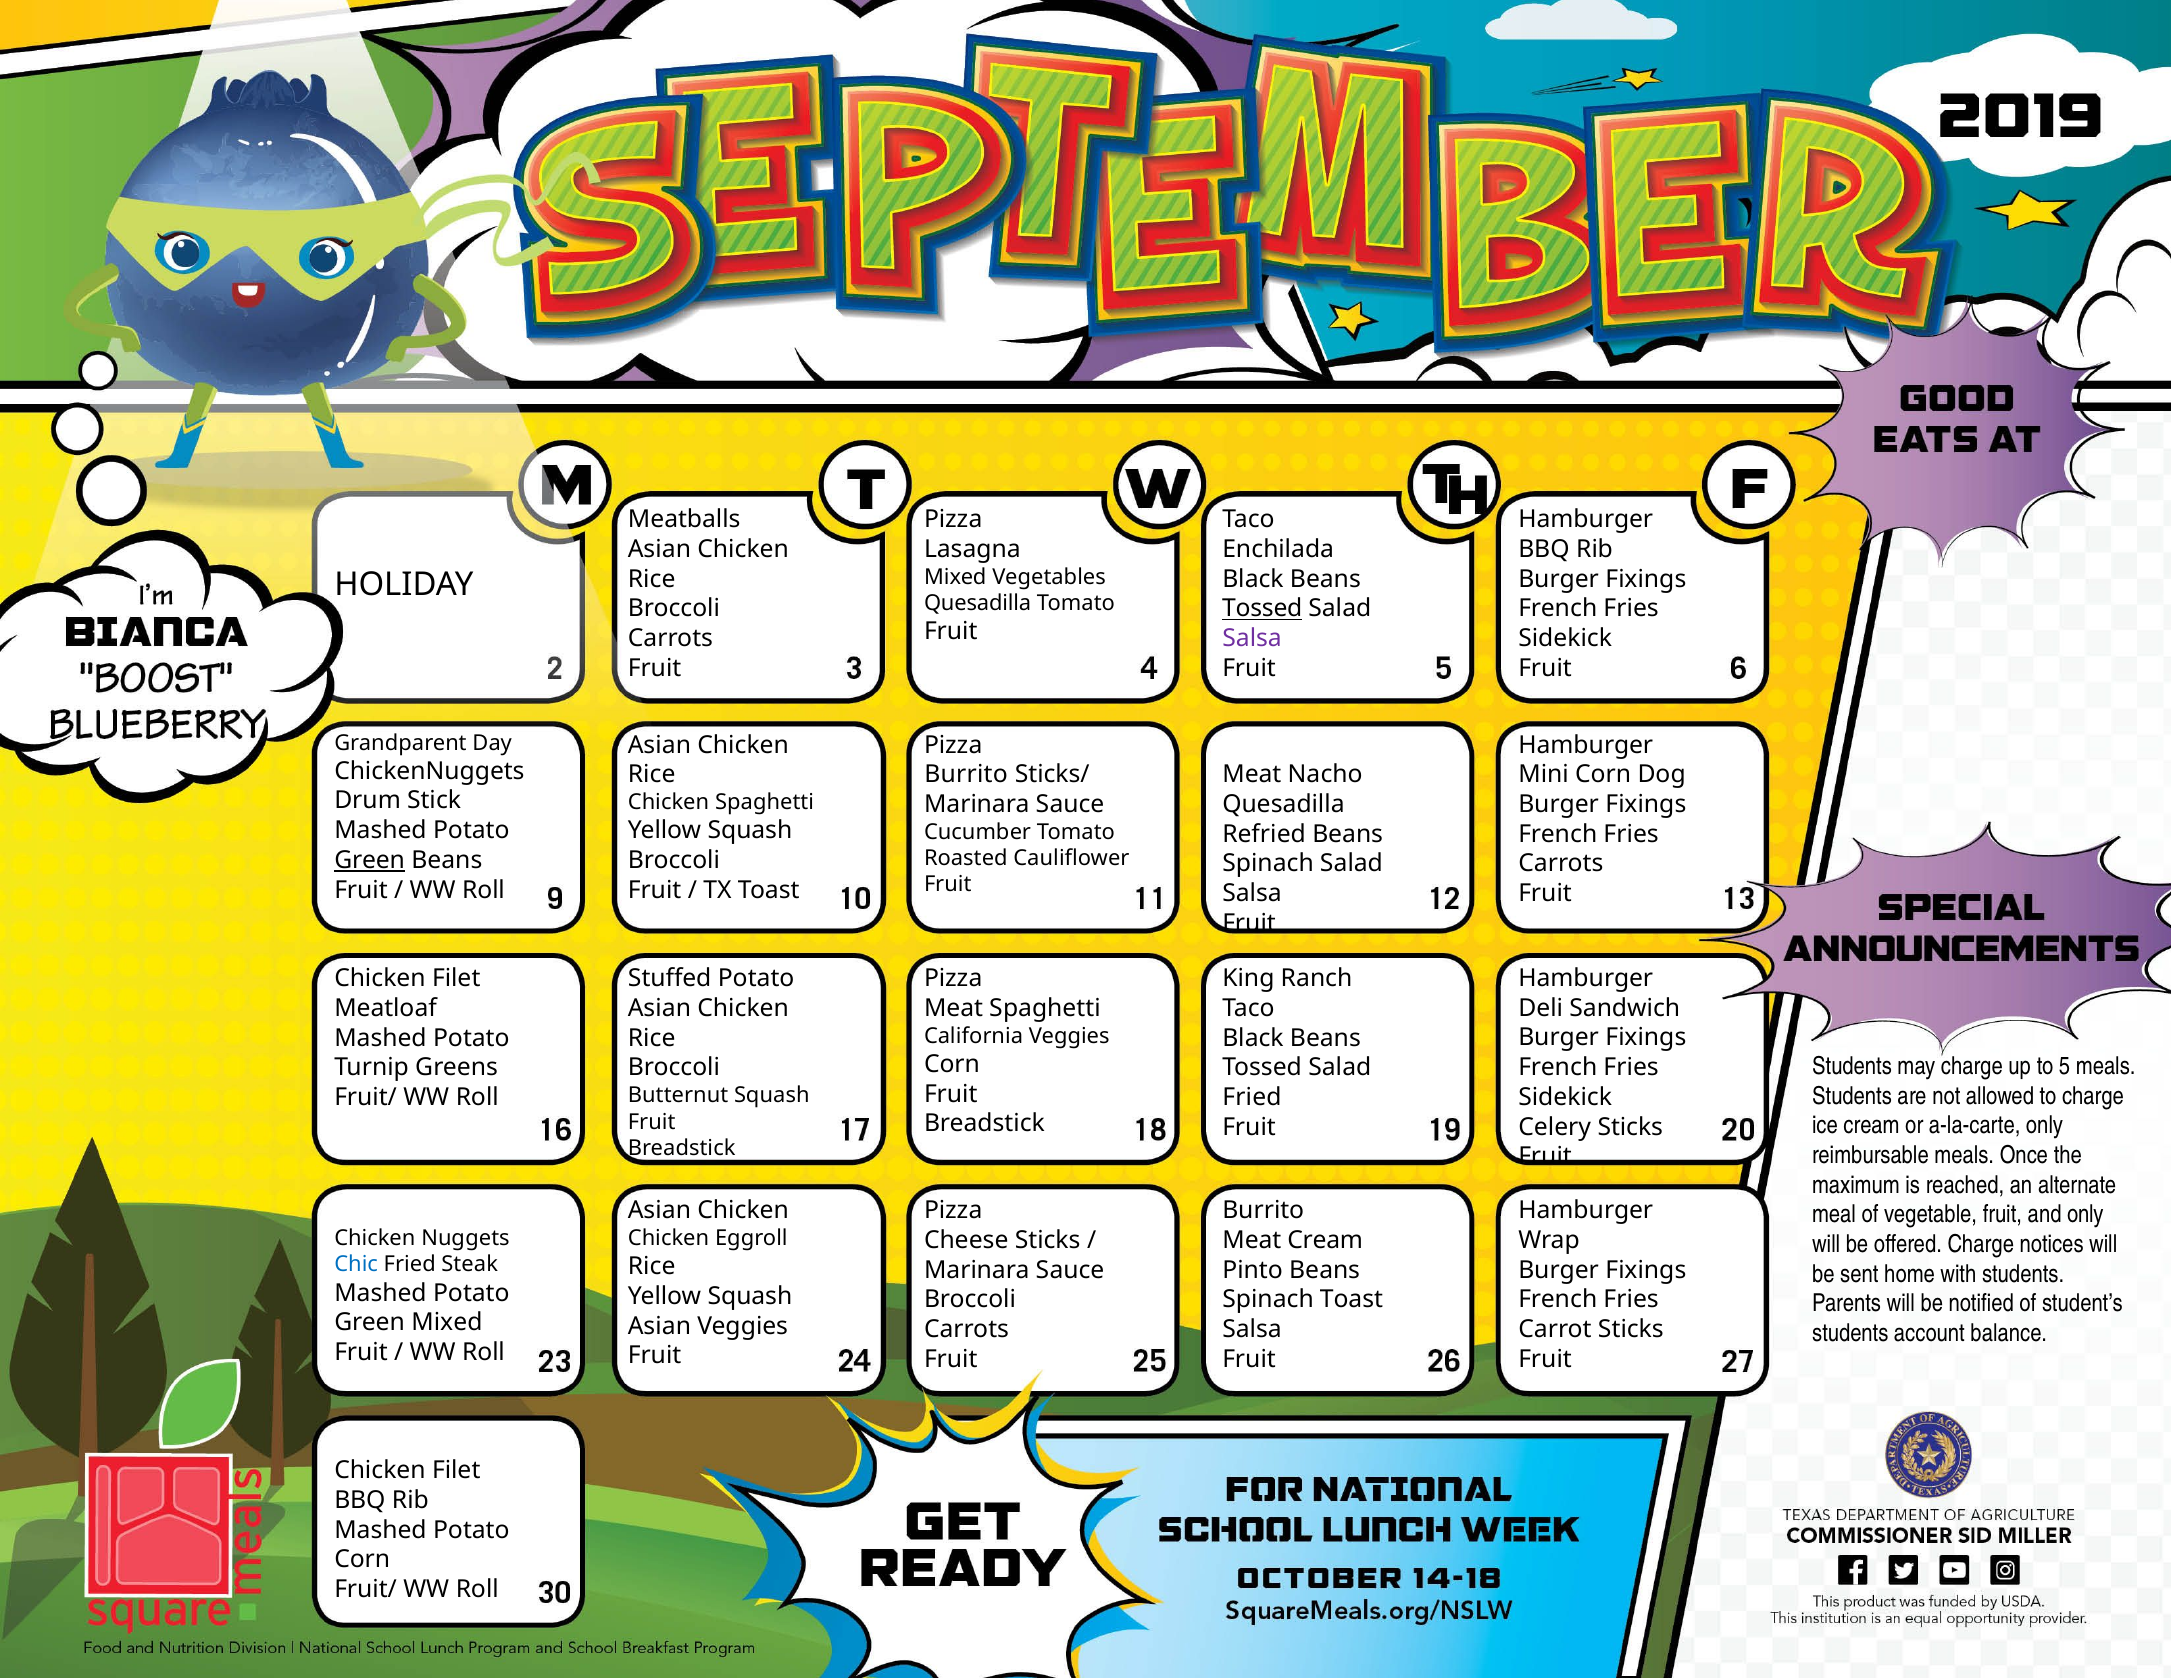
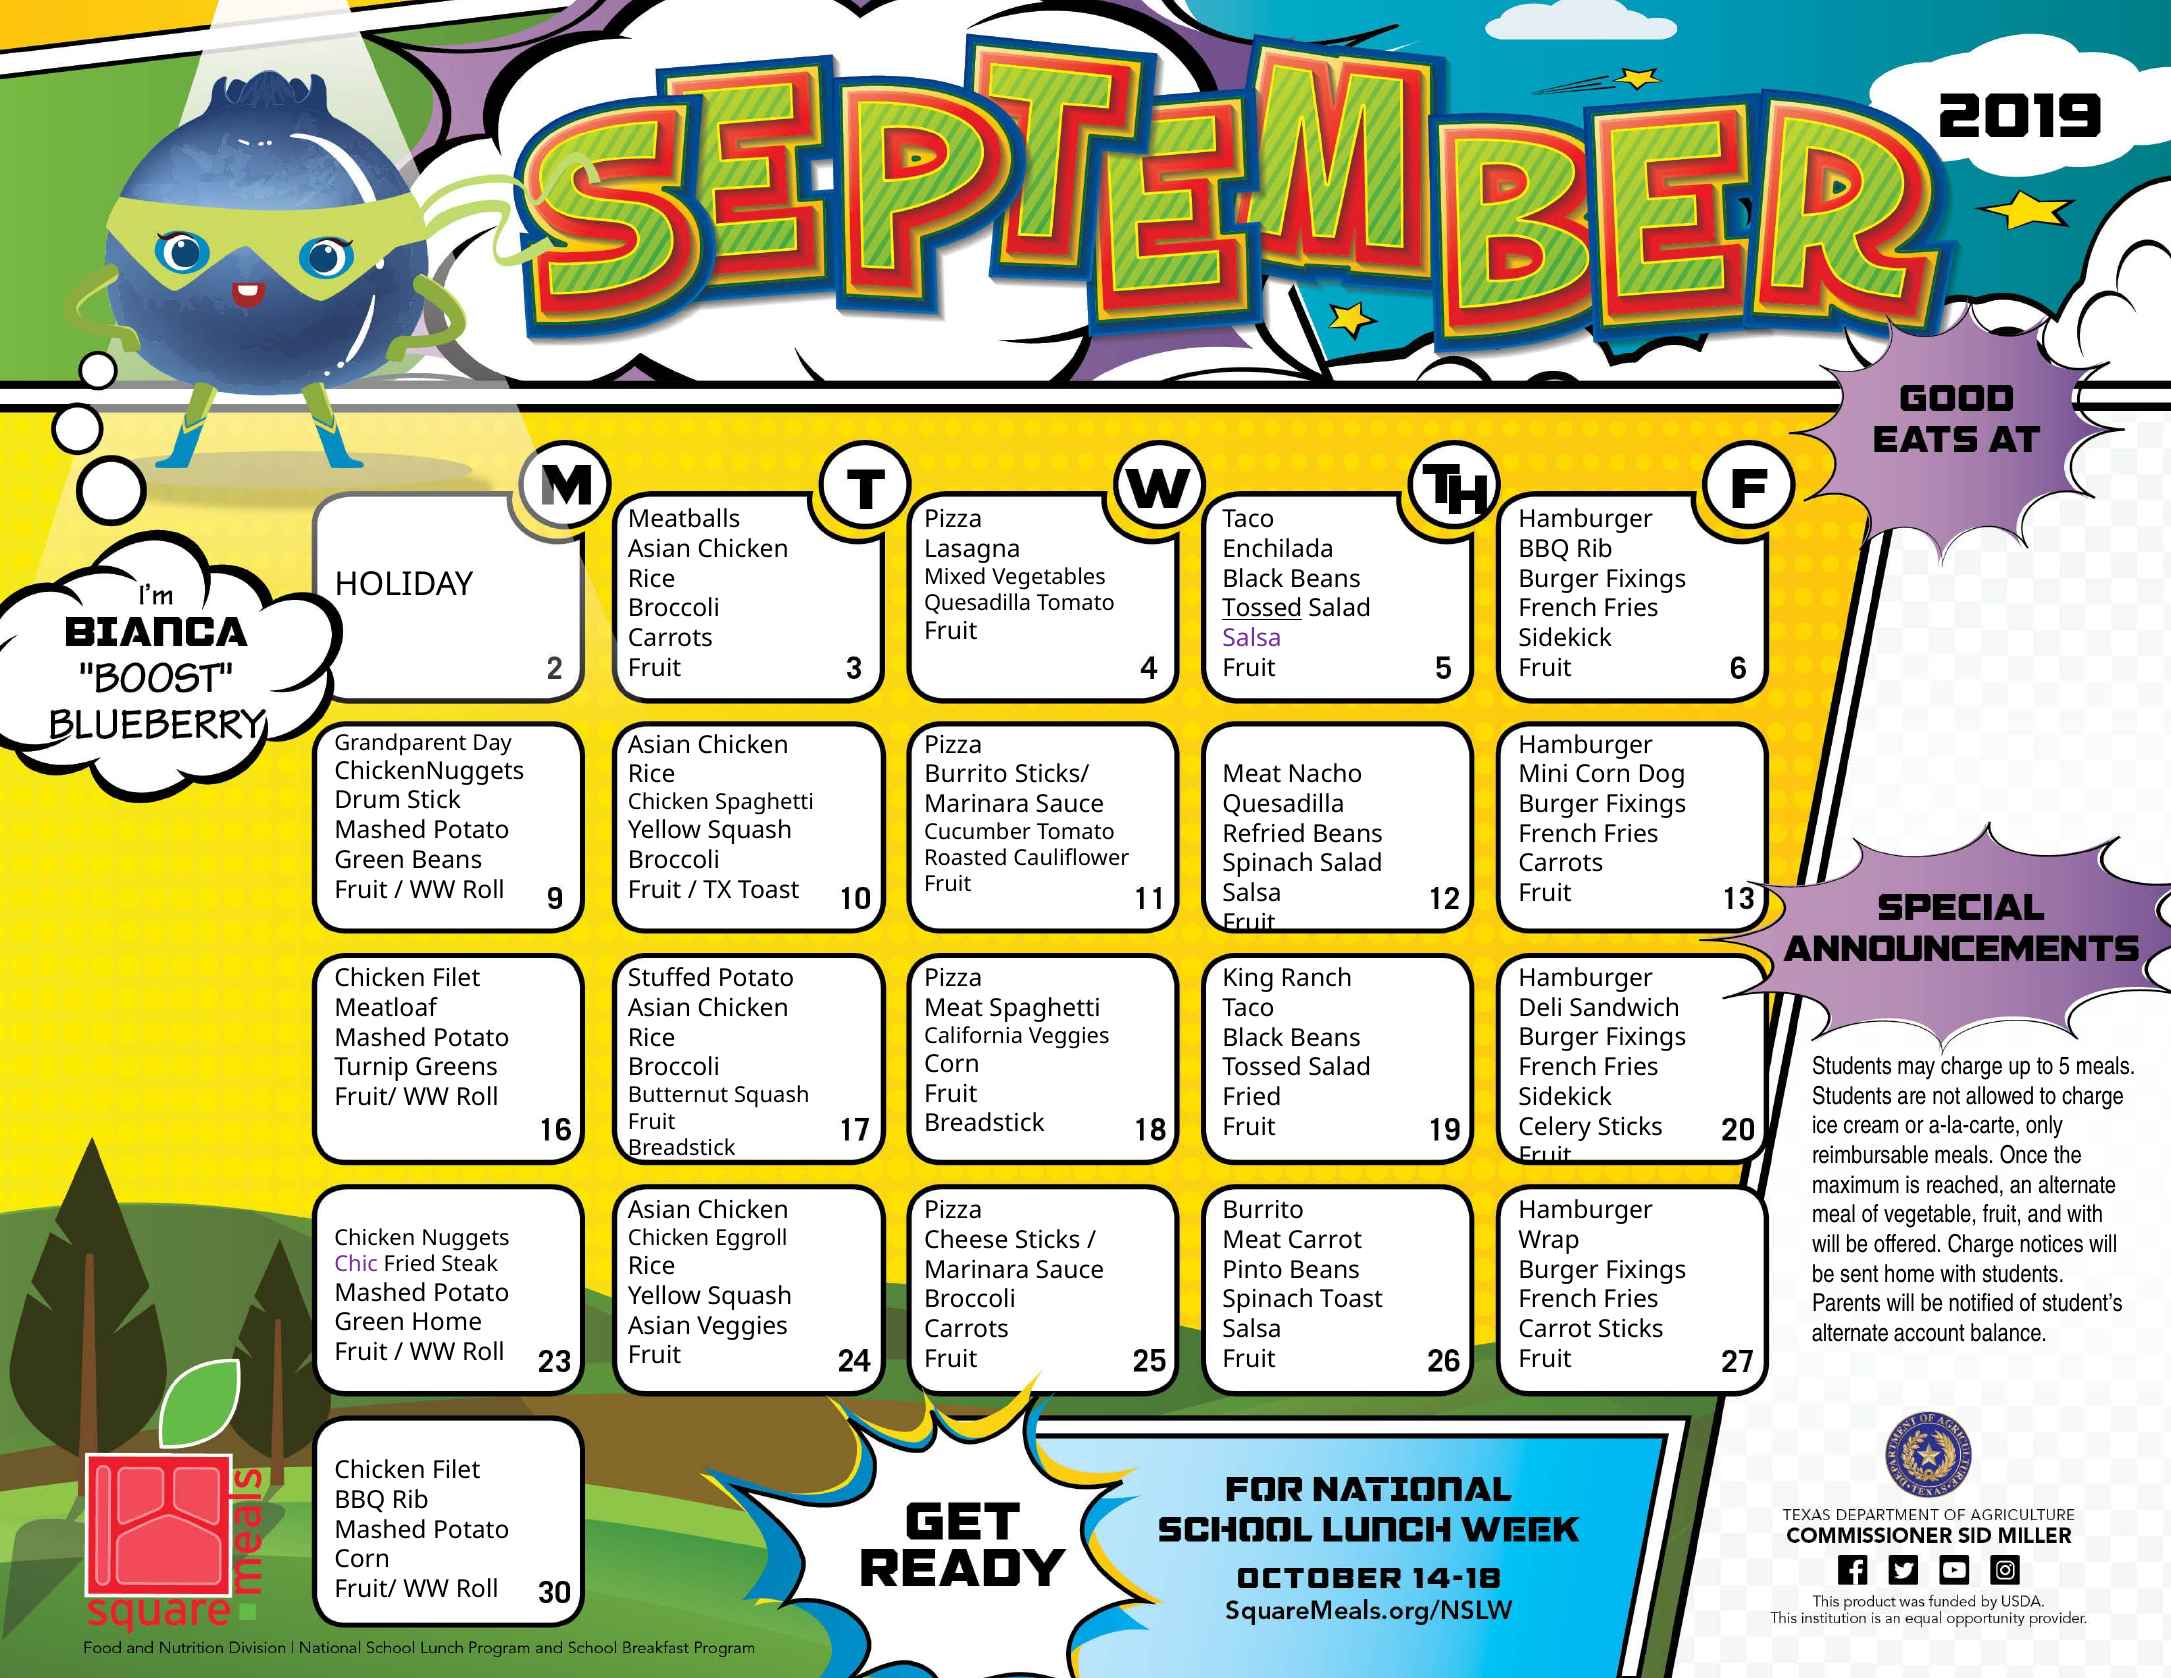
Green at (370, 860) underline: present -> none
and only: only -> with
Meat Cream: Cream -> Carrot
Chic colour: blue -> purple
Green Mixed: Mixed -> Home
students at (1850, 1333): students -> alternate
